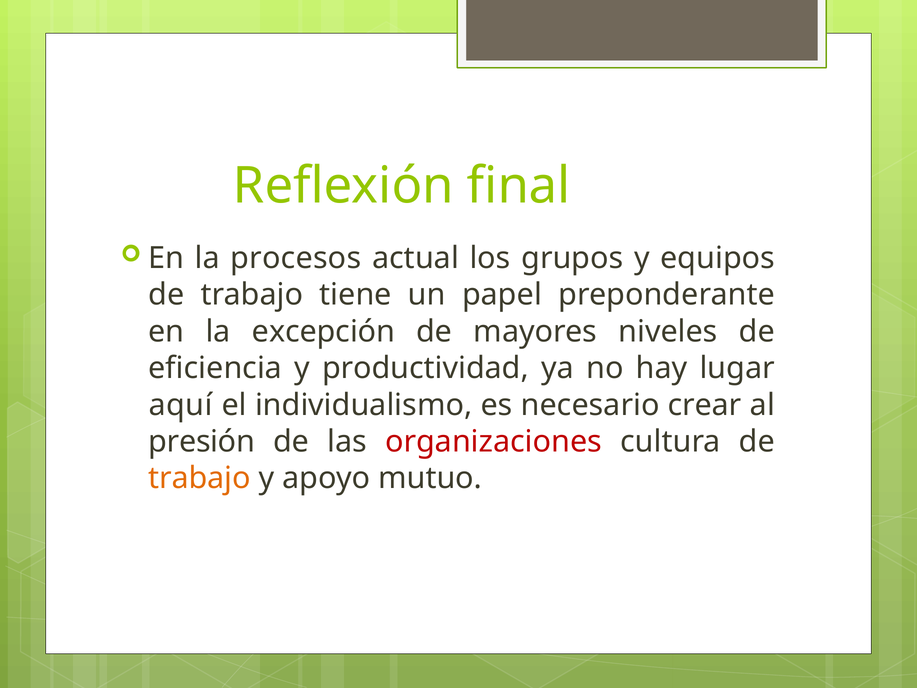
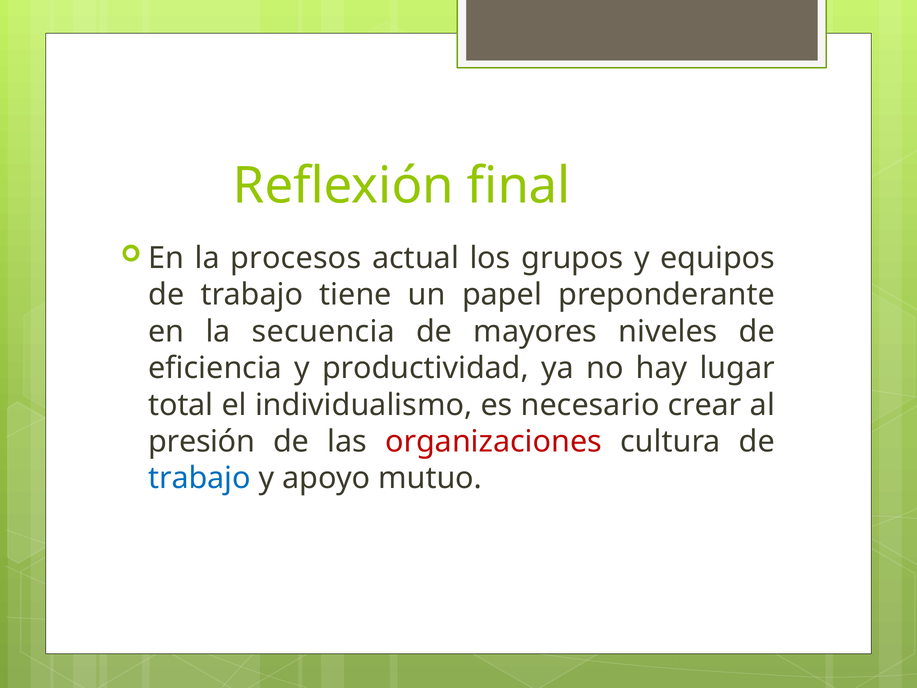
excepción: excepción -> secuencia
aquí: aquí -> total
trabajo at (199, 478) colour: orange -> blue
